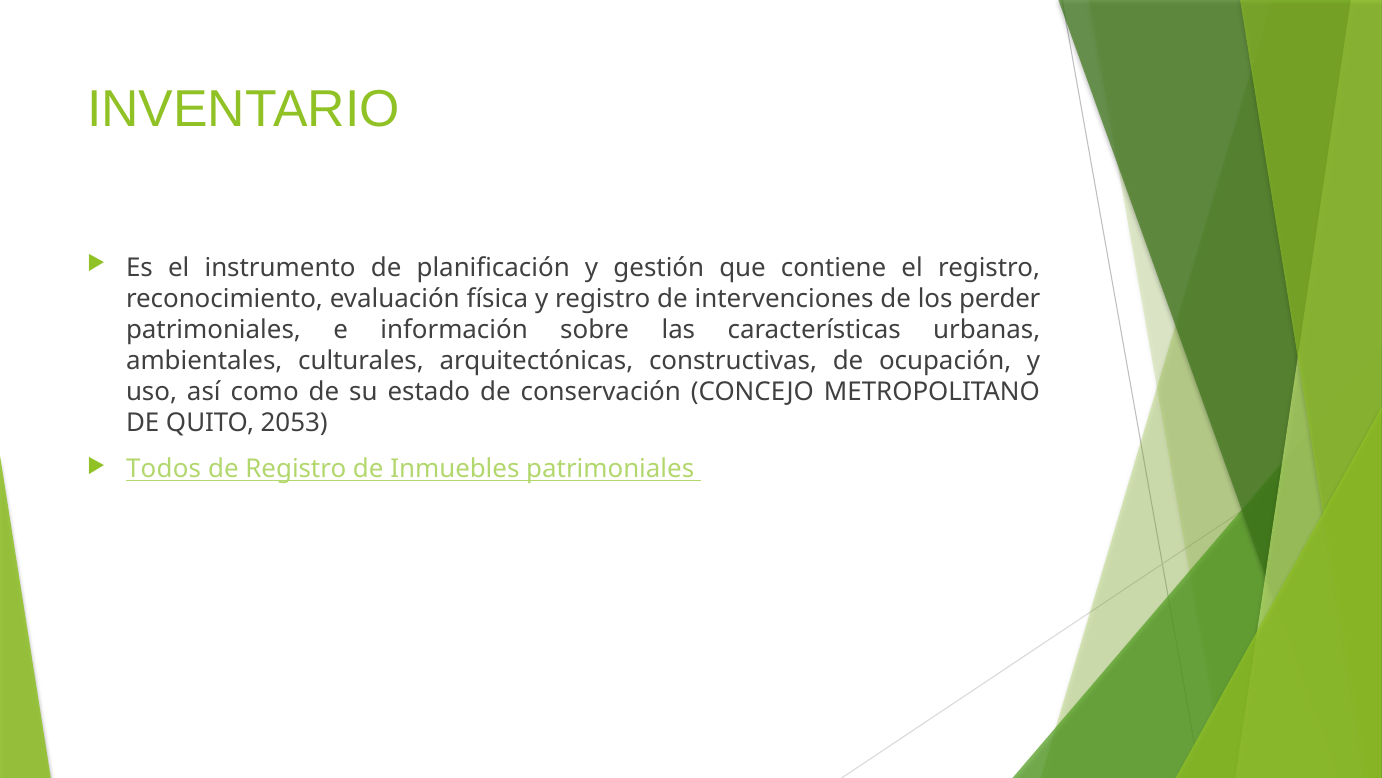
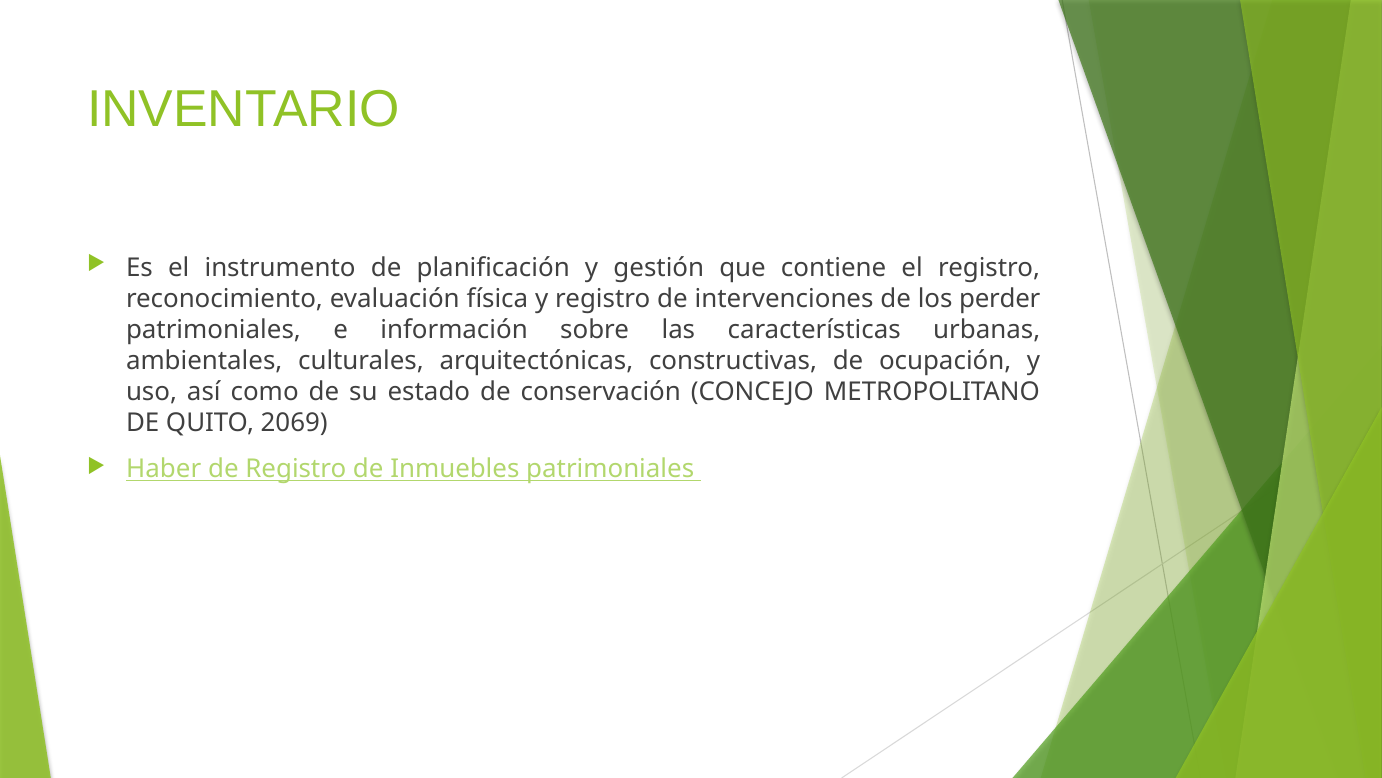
2053: 2053 -> 2069
Todos: Todos -> Haber
